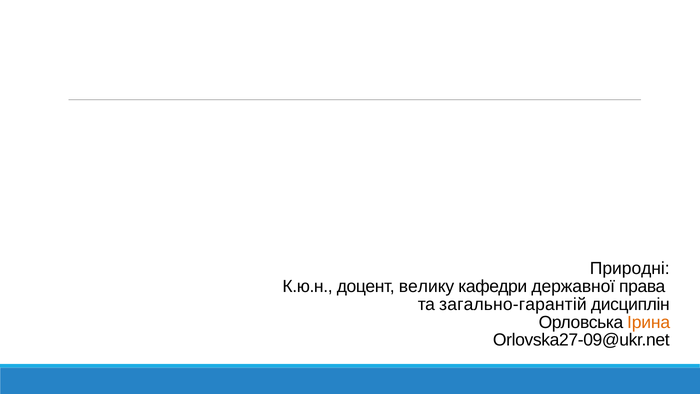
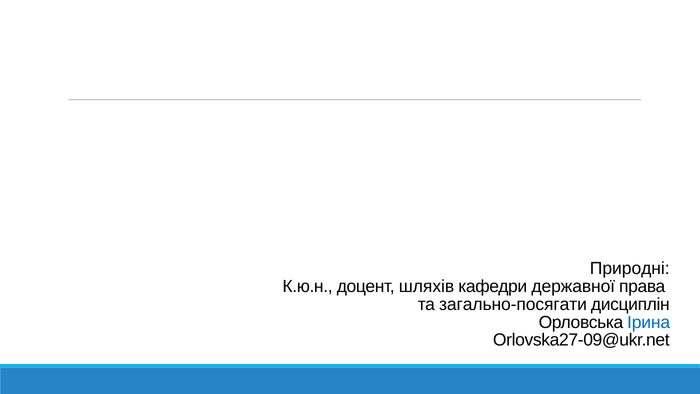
велику: велику -> шляхів
загально-гарантій: загально-гарантій -> загально-посягати
Ірина colour: orange -> blue
